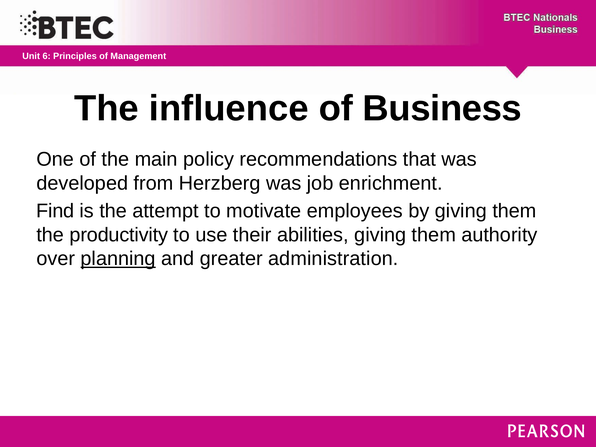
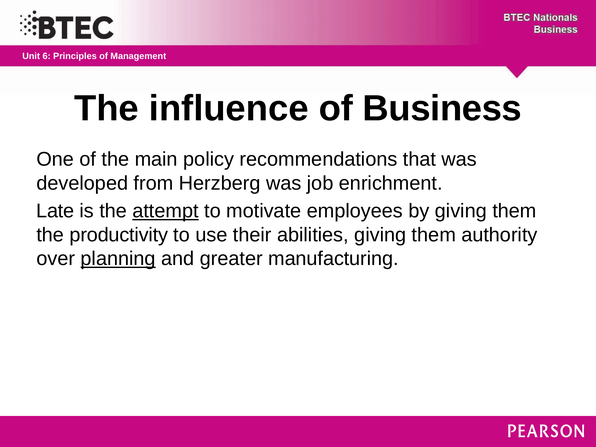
Find: Find -> Late
attempt underline: none -> present
administration: administration -> manufacturing
